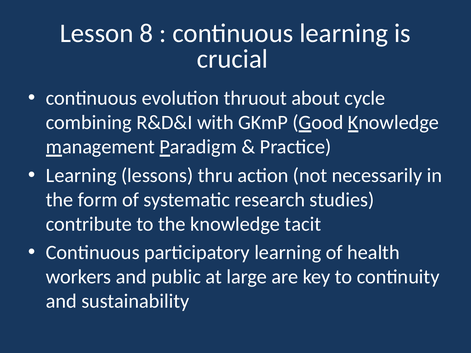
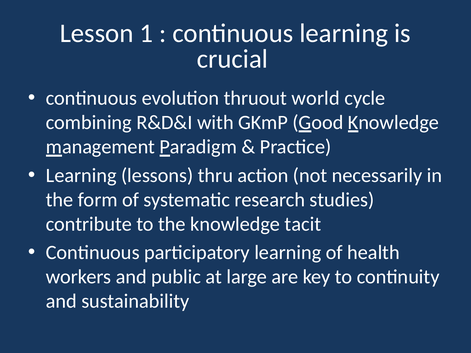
8: 8 -> 1
about: about -> world
